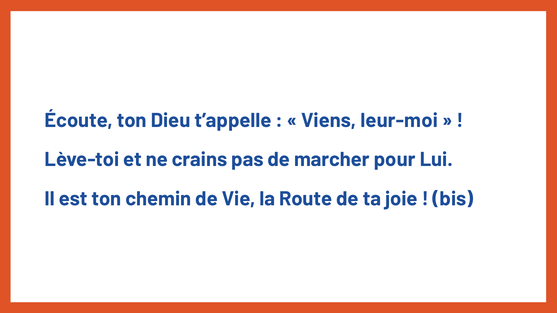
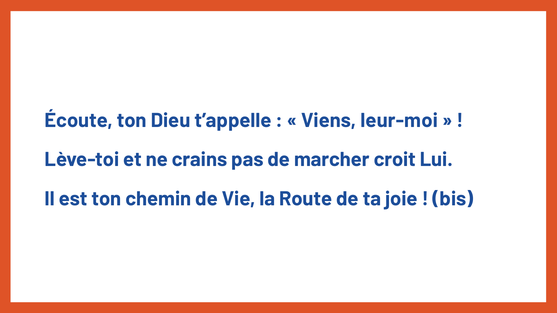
pour: pour -> croit
